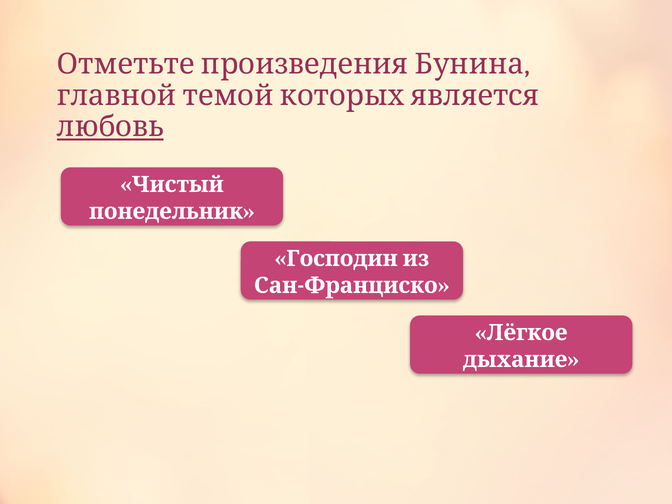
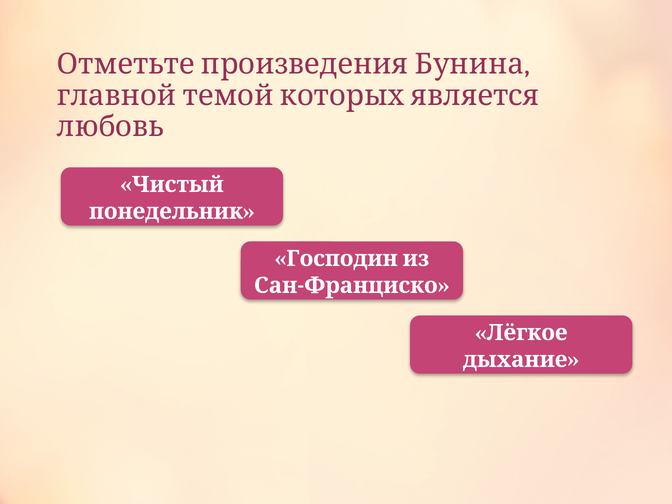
любовь underline: present -> none
